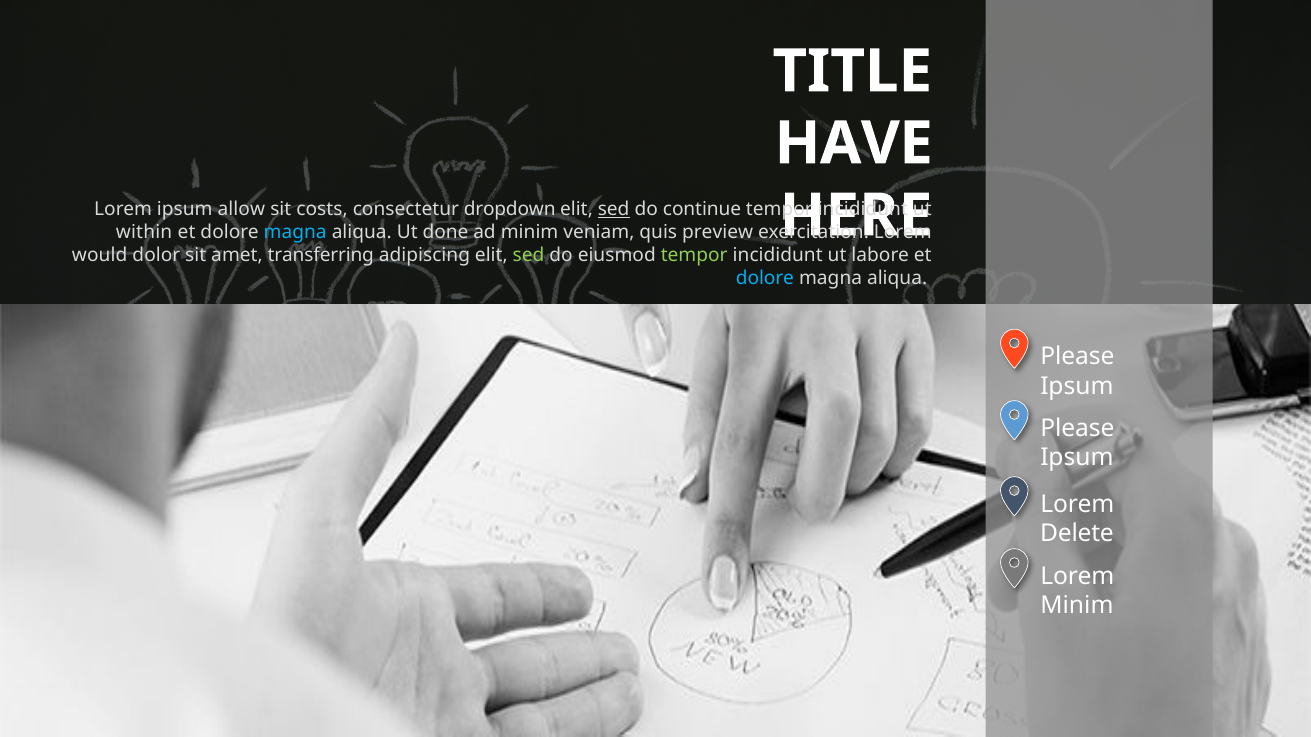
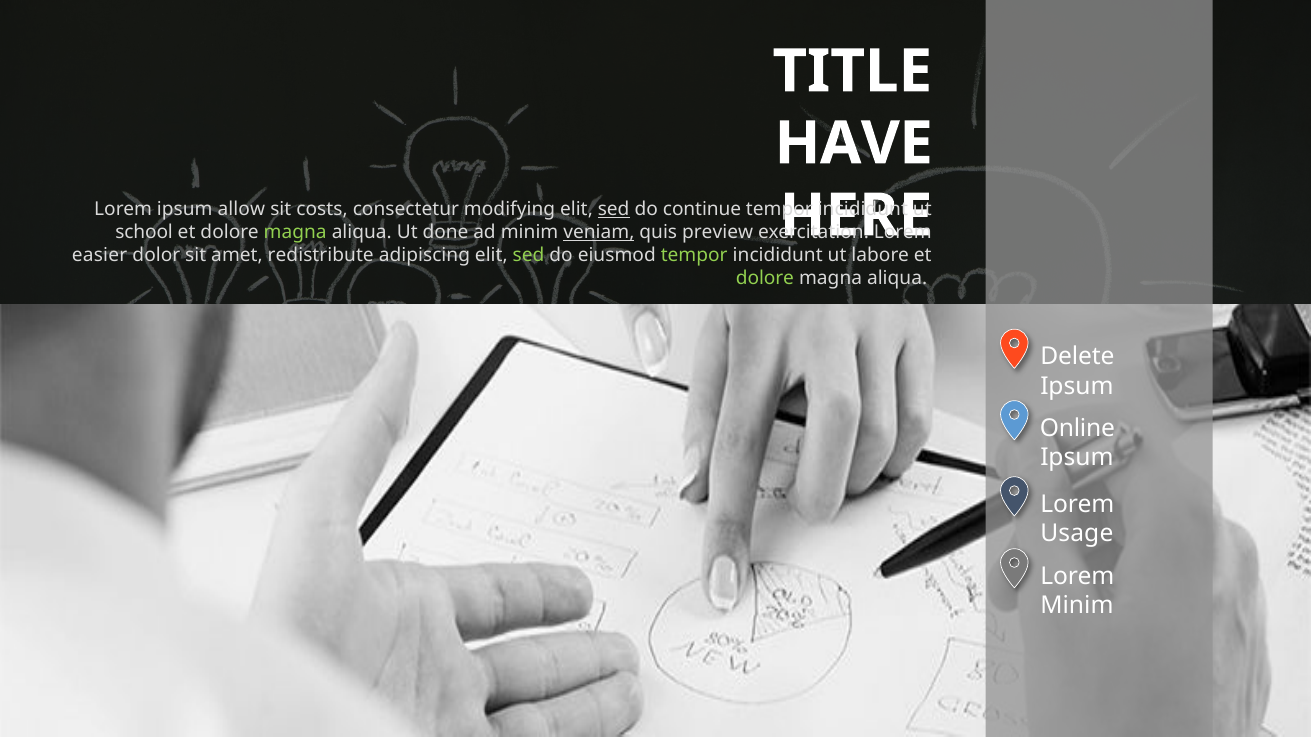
dropdown: dropdown -> modifying
within: within -> school
magna at (295, 232) colour: light blue -> light green
veniam underline: none -> present
would: would -> easier
transferring: transferring -> redistribute
dolore at (765, 278) colour: light blue -> light green
Please at (1077, 357): Please -> Delete
Please at (1077, 428): Please -> Online
Delete: Delete -> Usage
